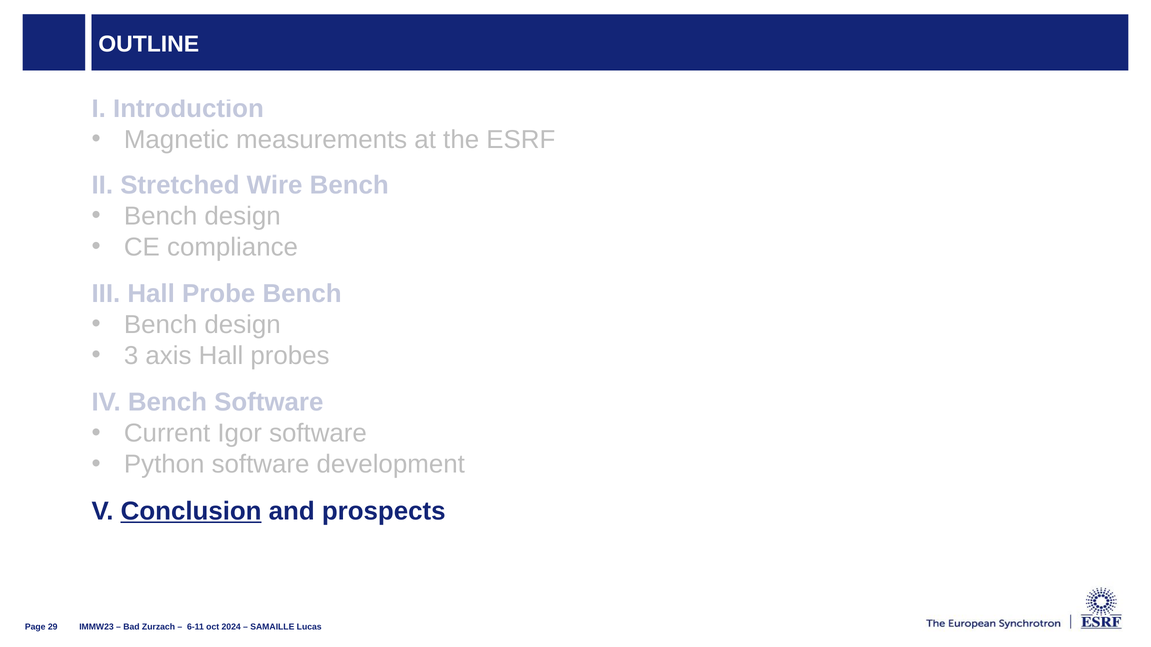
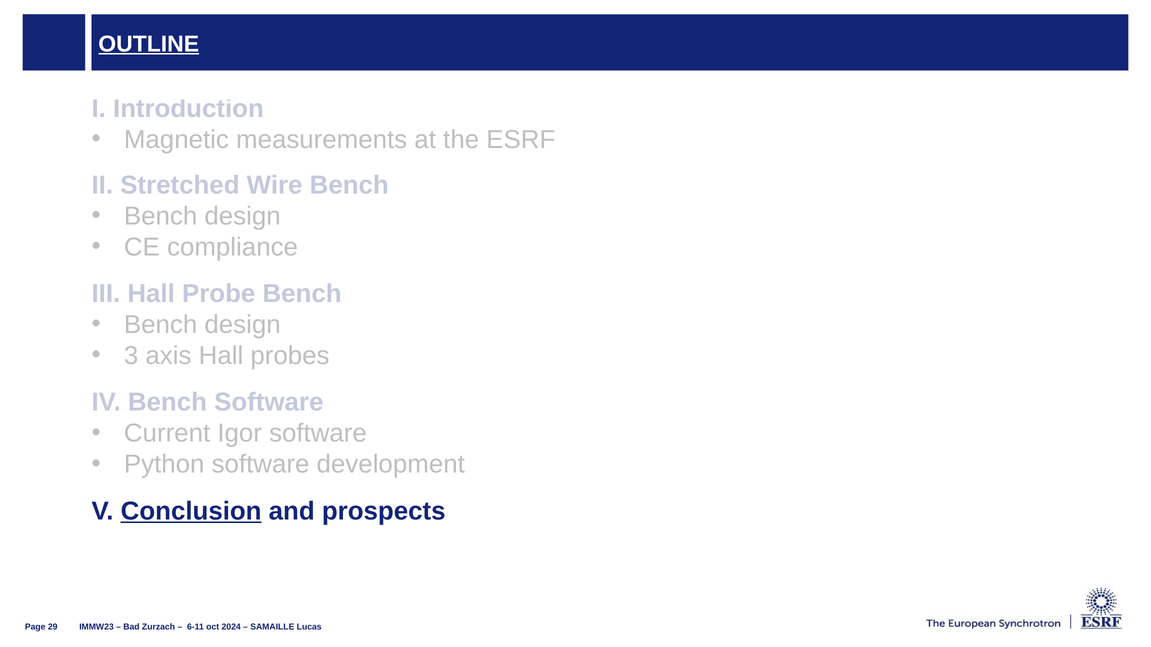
OUTLINE underline: none -> present
